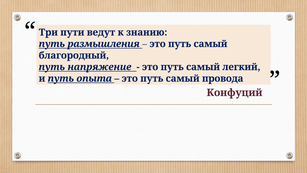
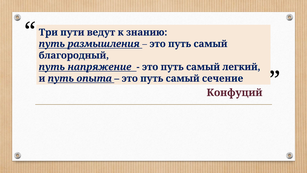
провода: провода -> сечение
